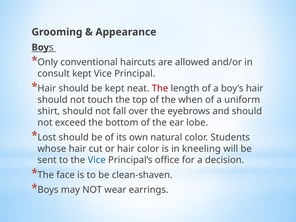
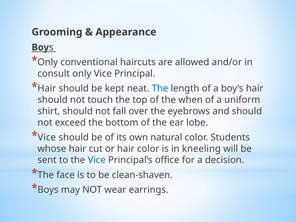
consult kept: kept -> only
The at (160, 88) colour: red -> blue
Lost at (47, 137): Lost -> Vice
